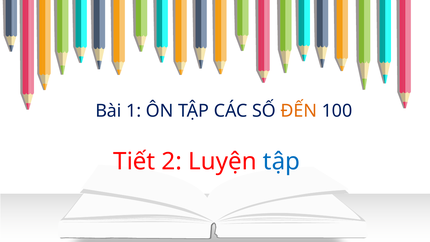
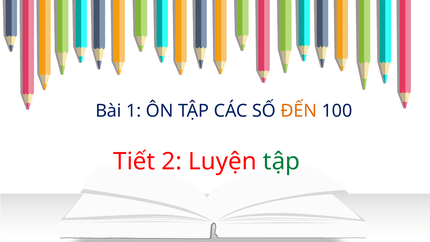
tập at (282, 161) colour: blue -> green
